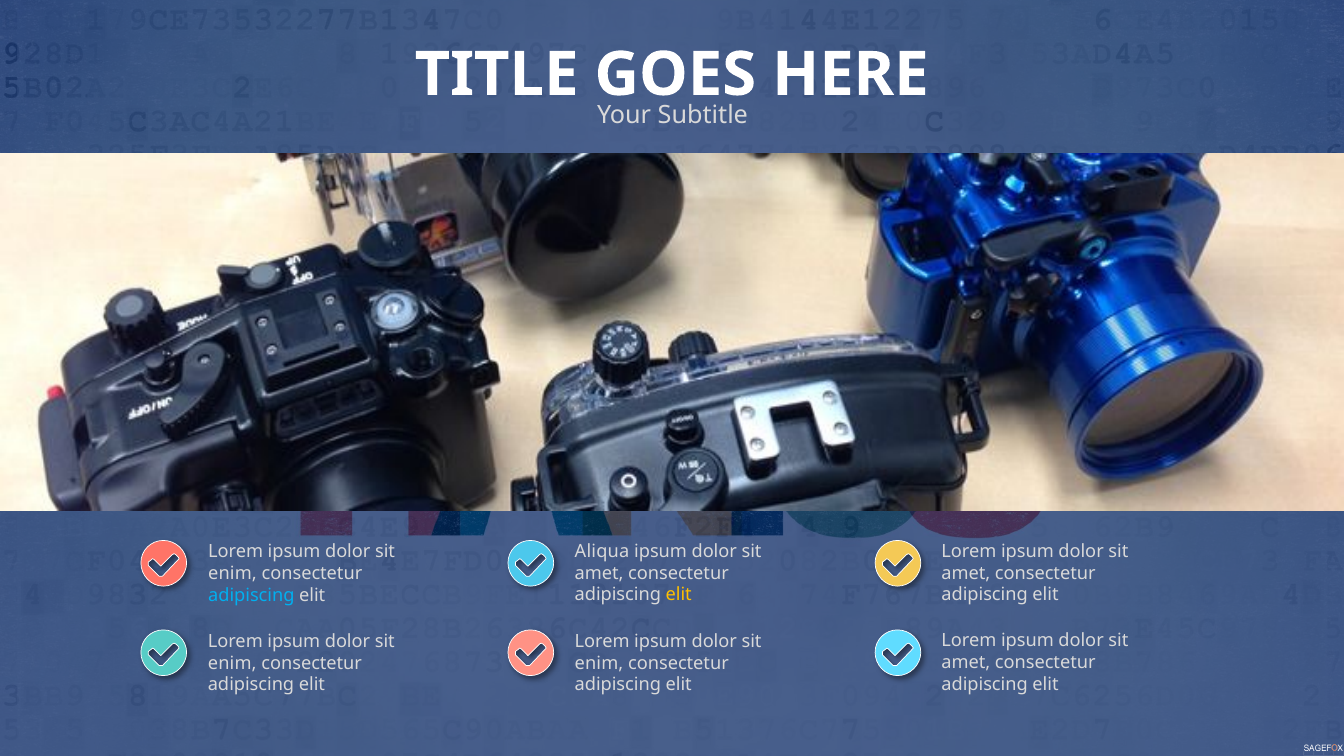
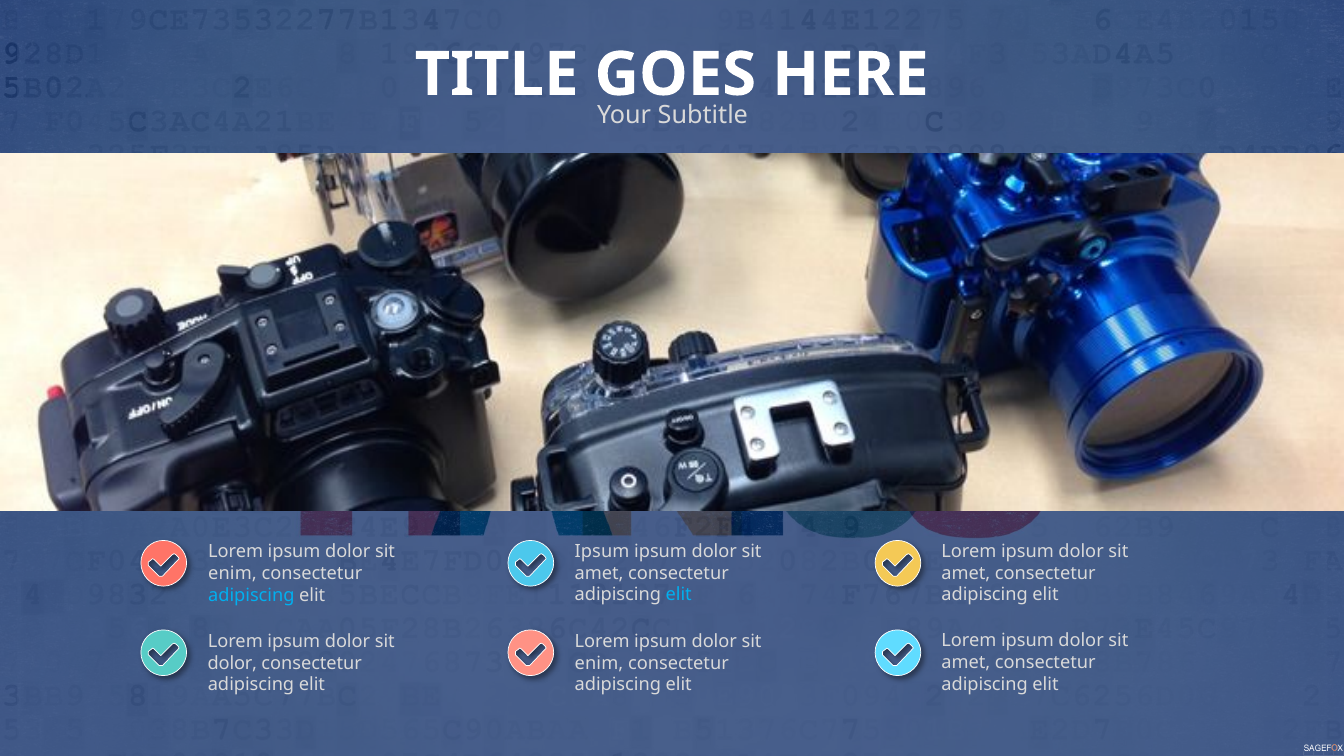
Aliqua at (602, 551): Aliqua -> Ipsum
elit at (679, 595) colour: yellow -> light blue
enim at (232, 663): enim -> dolor
